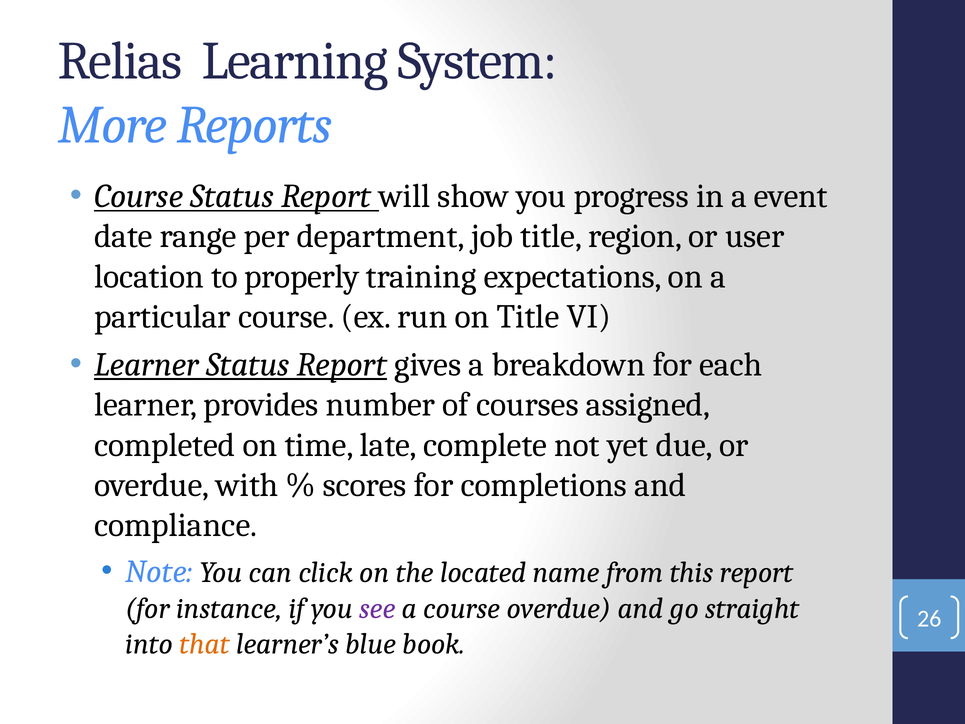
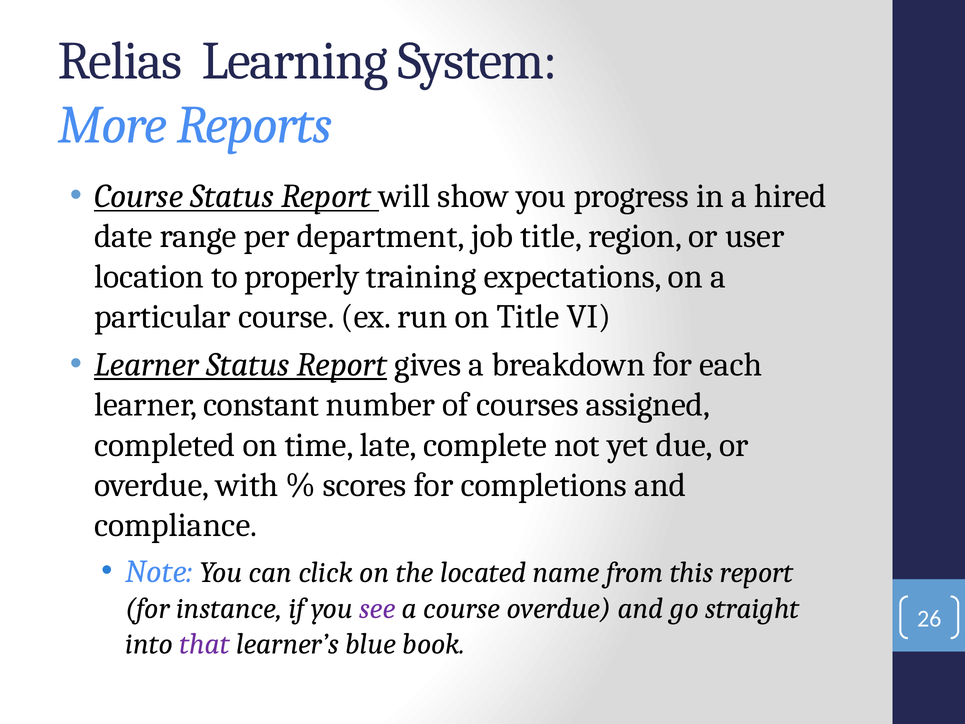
event: event -> hired
provides: provides -> constant
that colour: orange -> purple
